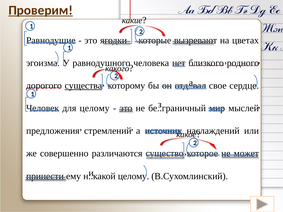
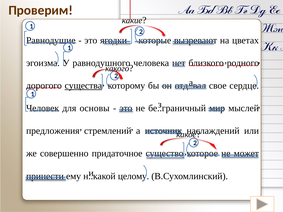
Проверим underline: present -> none
для целому: целому -> основы
различаются: различаются -> придаточное
